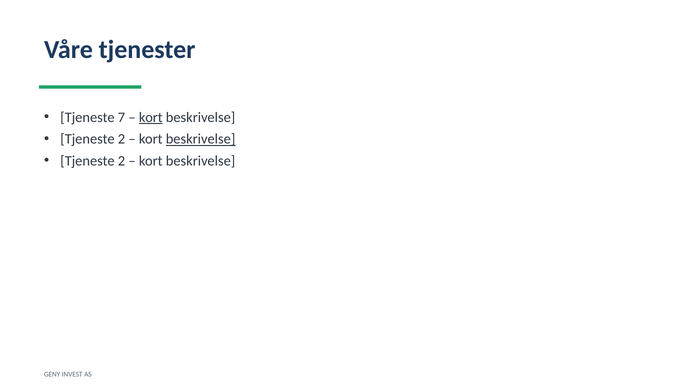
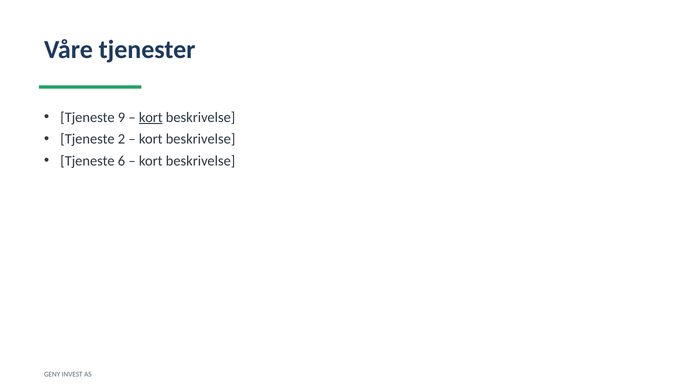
7: 7 -> 9
beskrivelse at (201, 139) underline: present -> none
2 at (121, 161): 2 -> 6
